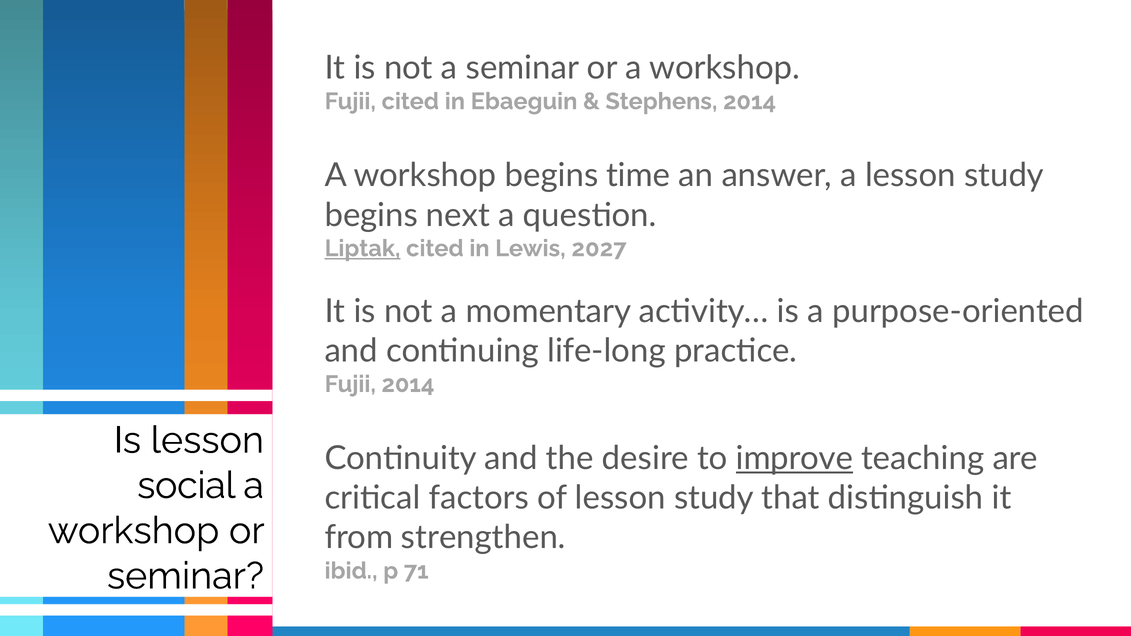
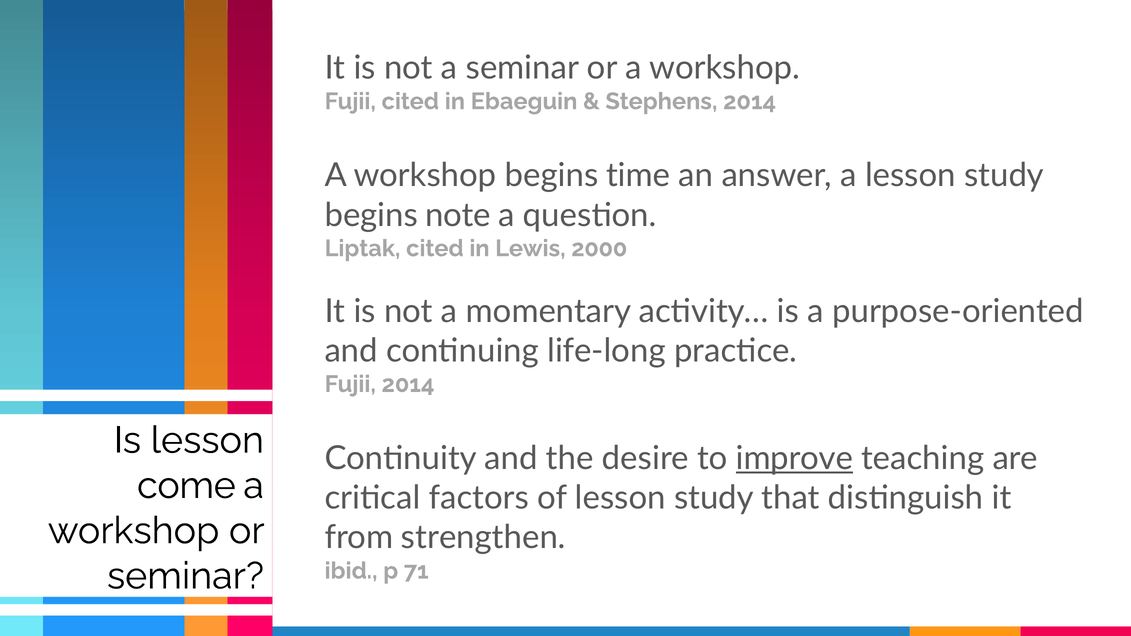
next: next -> note
Liptak underline: present -> none
2027: 2027 -> 2000
social: social -> come
